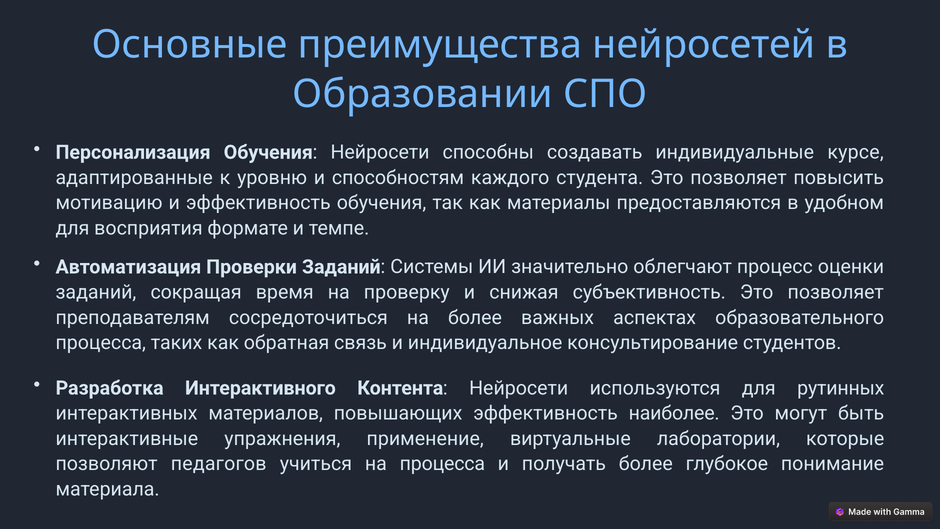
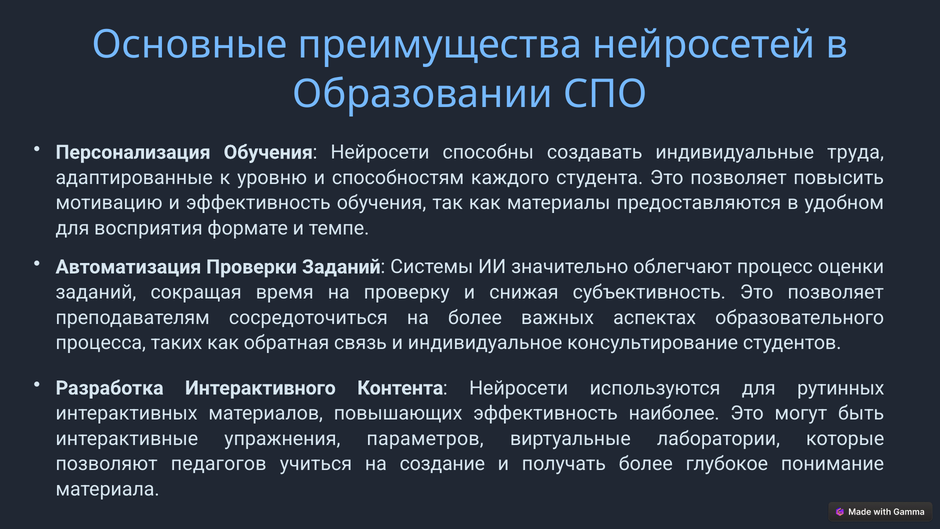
курсе: курсе -> труда
применение: применение -> параметров
на процесса: процесса -> создание
